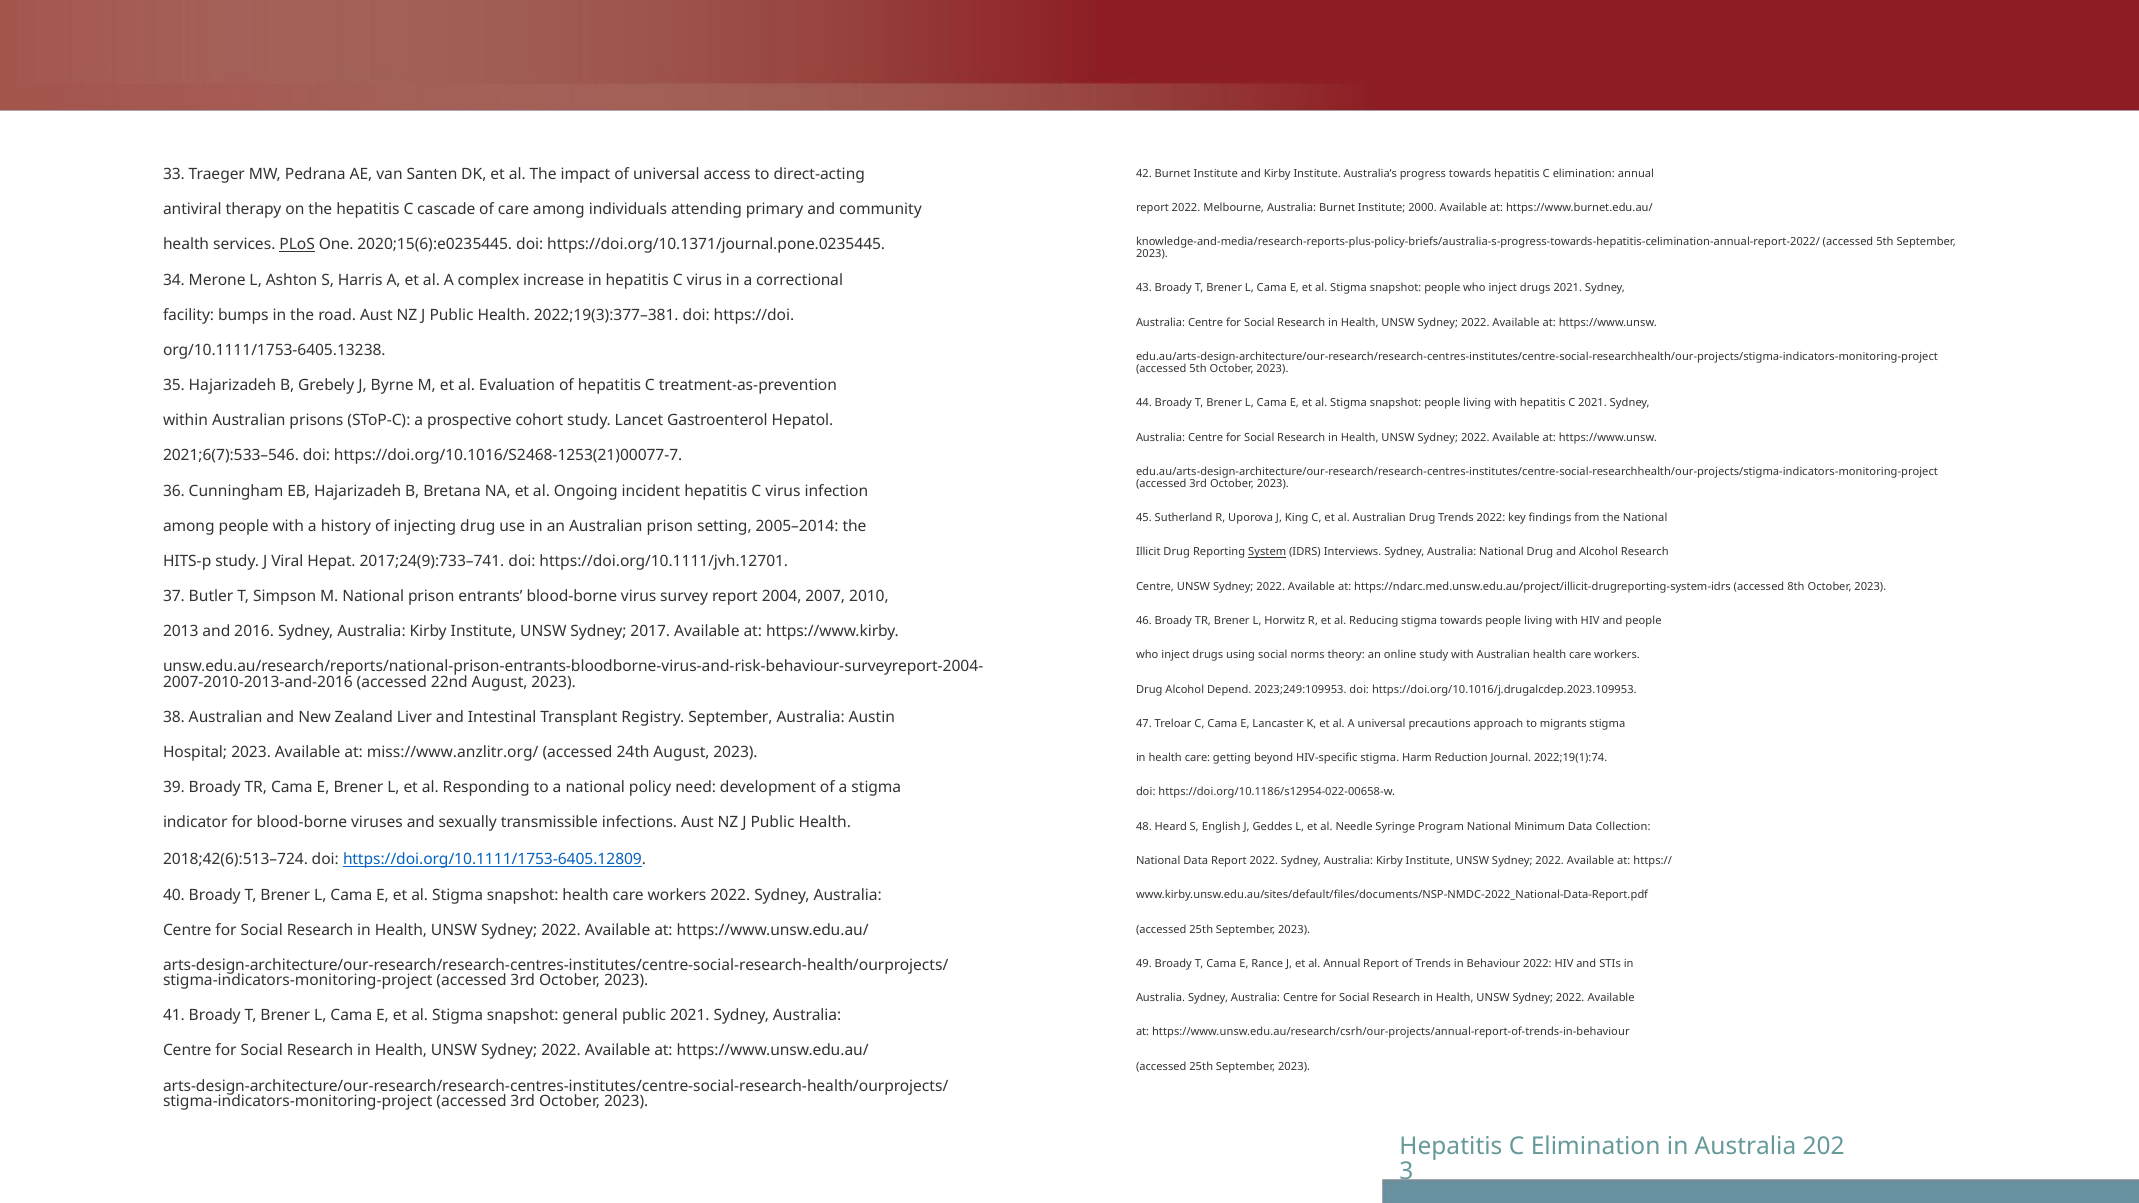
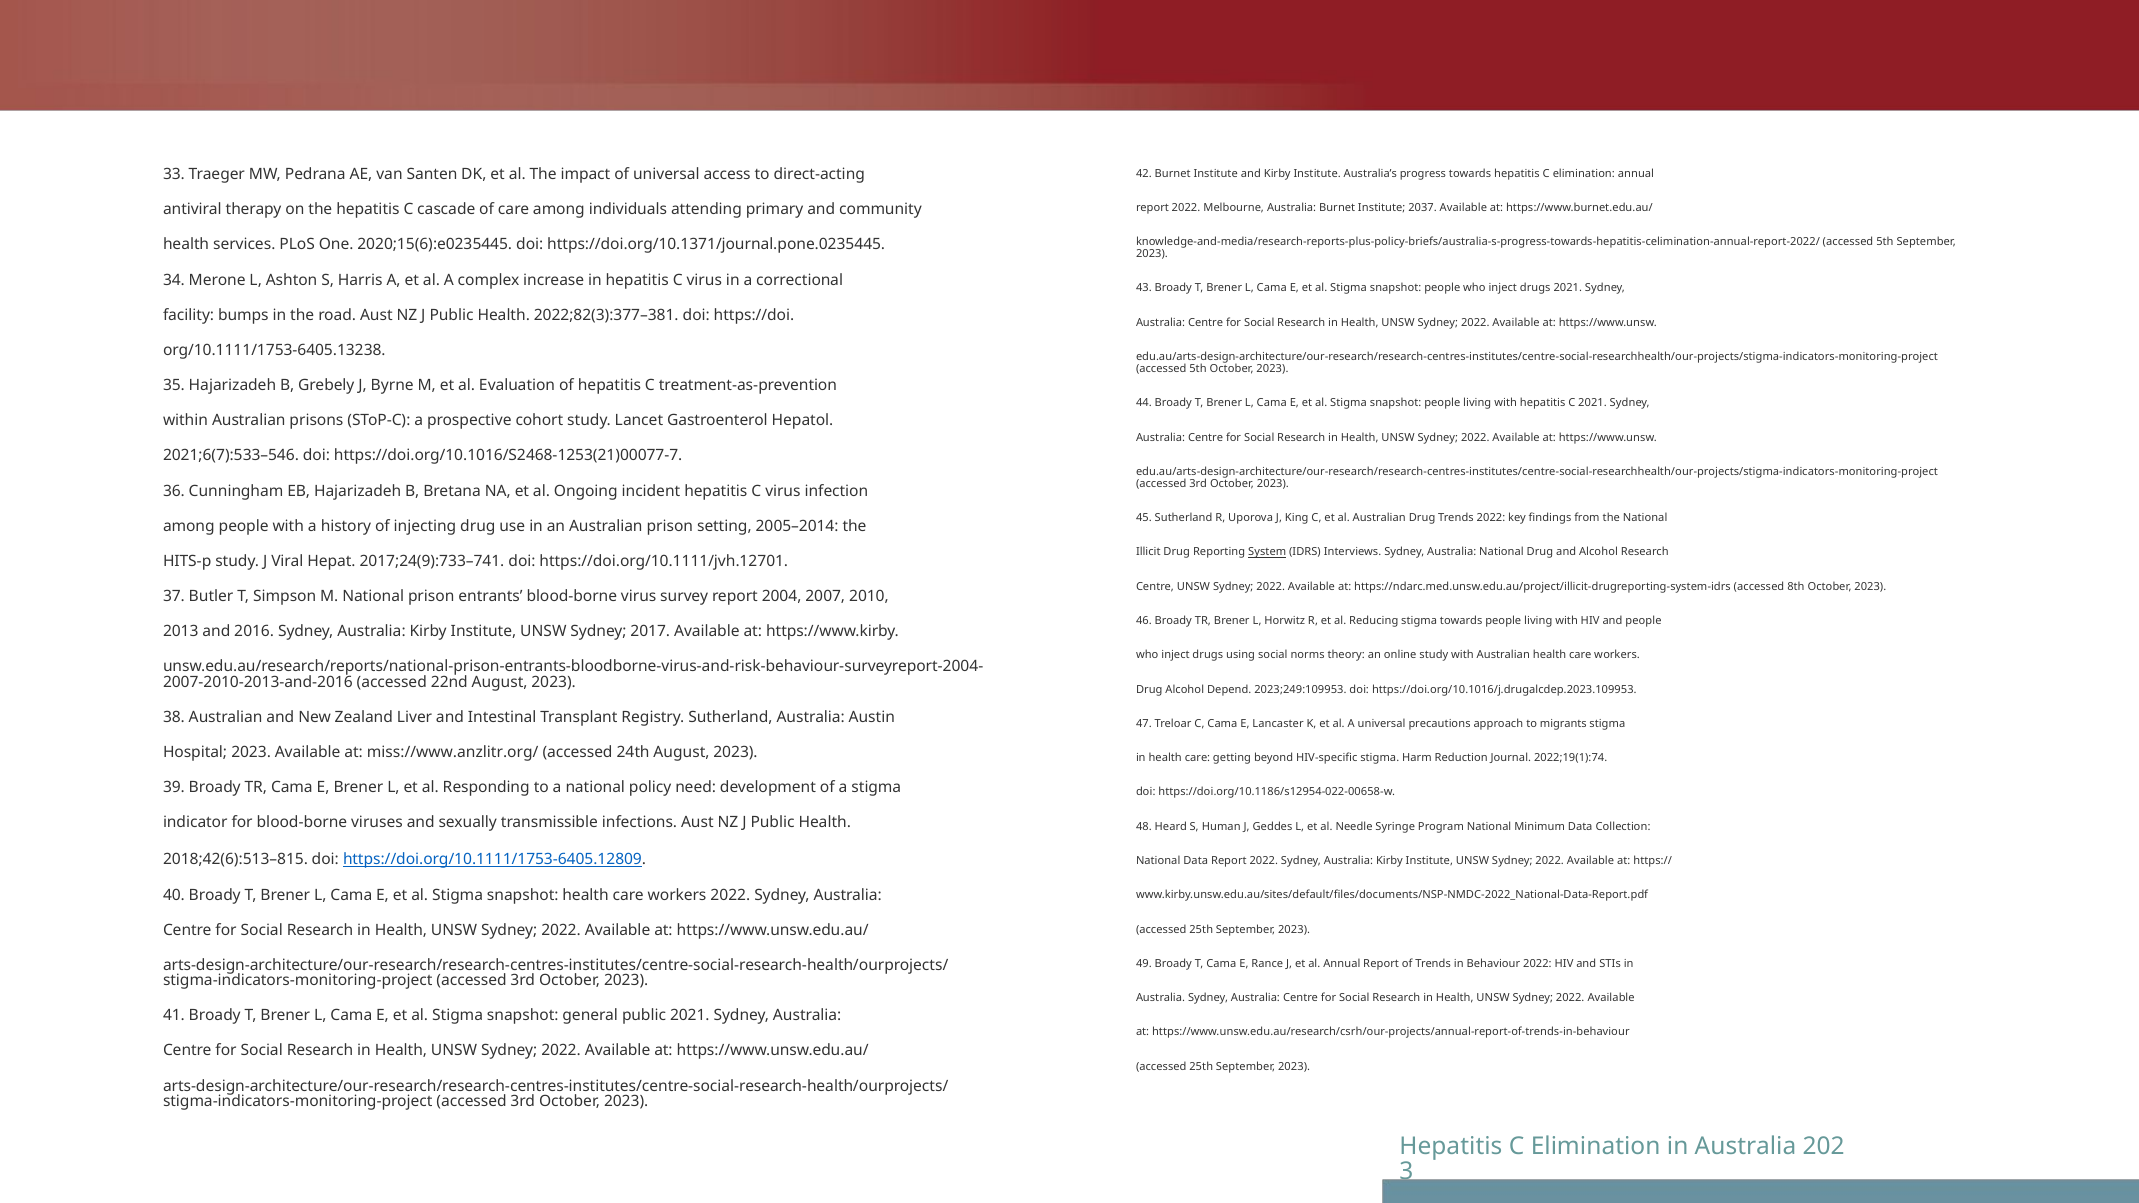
2000: 2000 -> 2037
PLoS underline: present -> none
2022;19(3):377–381: 2022;19(3):377–381 -> 2022;82(3):377–381
Registry September: September -> Sutherland
English: English -> Human
2018;42(6):513–724: 2018;42(6):513–724 -> 2018;42(6):513–815
